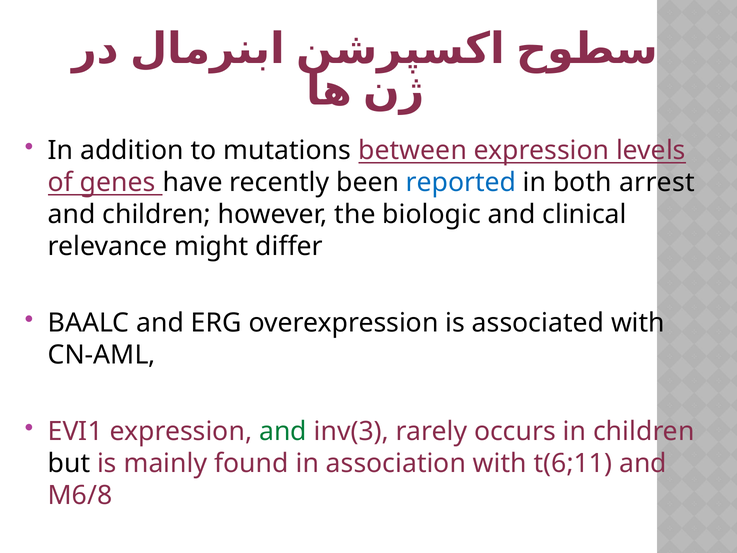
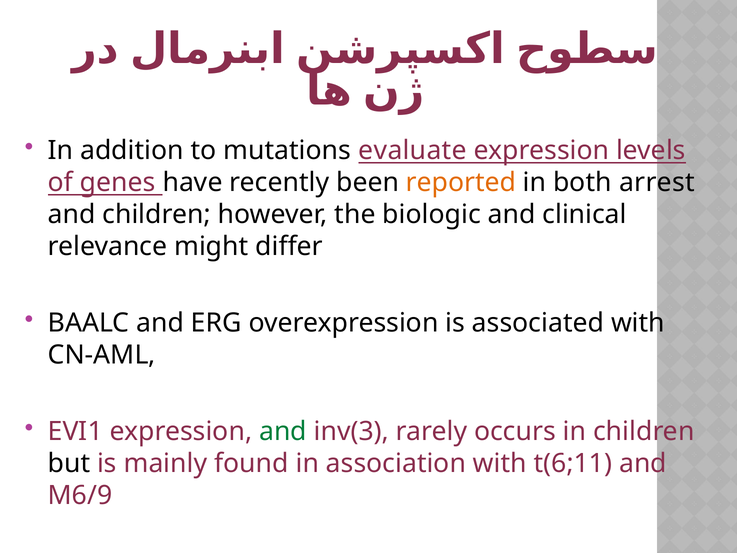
between: between -> evaluate
reported colour: blue -> orange
M6/8: M6/8 -> M6/9
